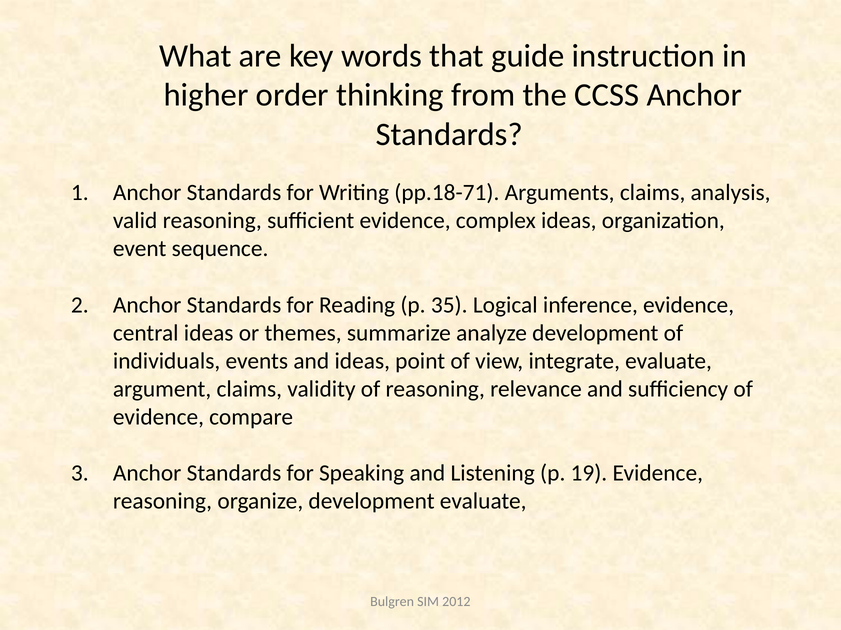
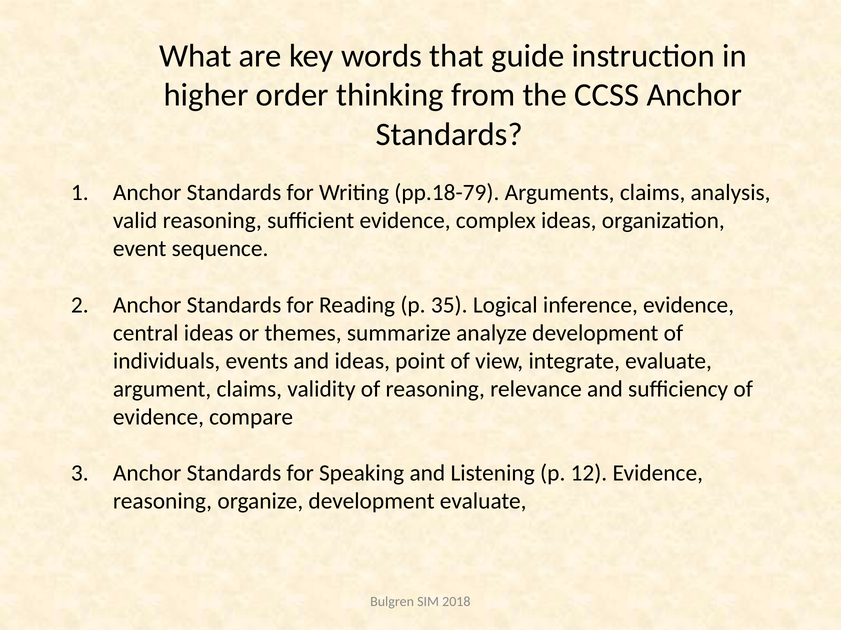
pp.18-71: pp.18-71 -> pp.18-79
19: 19 -> 12
2012: 2012 -> 2018
